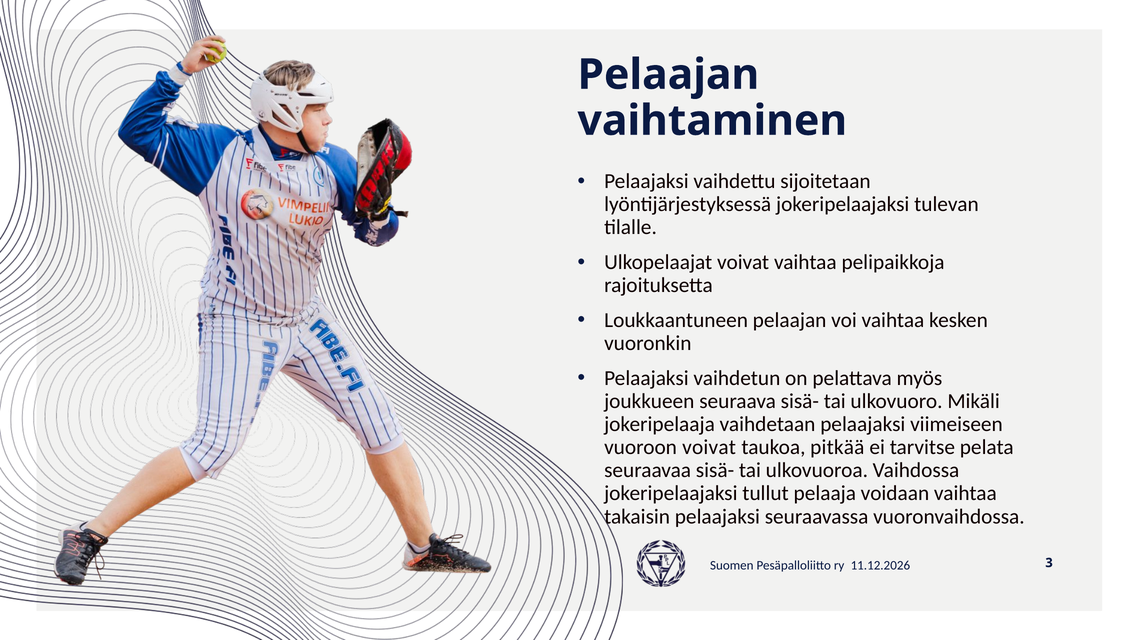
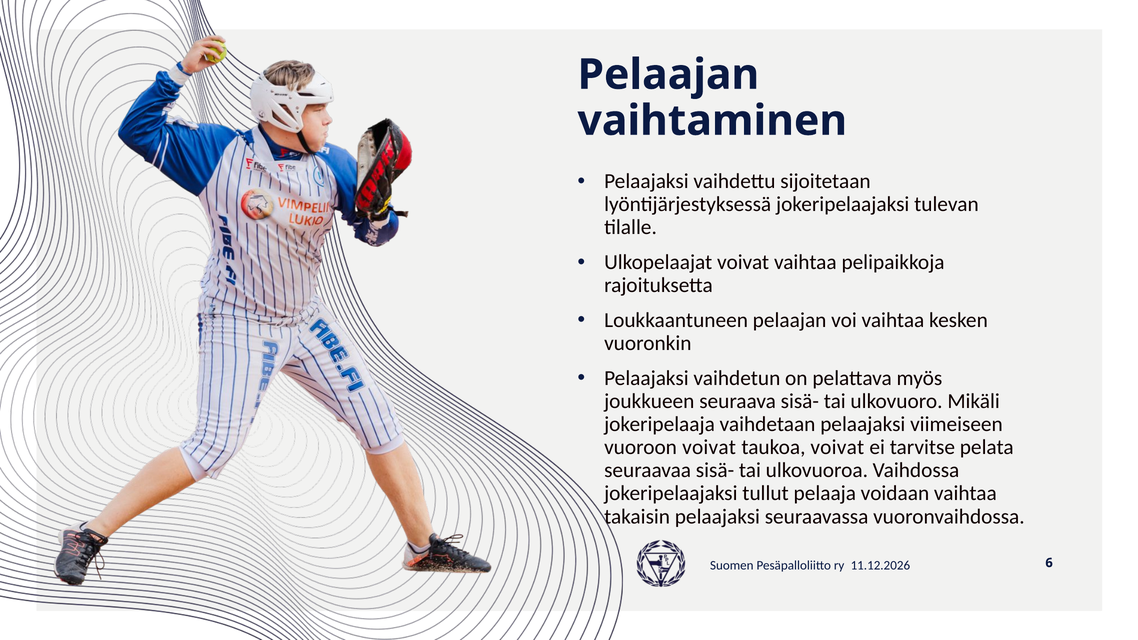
taukoa pitkää: pitkää -> voivat
3: 3 -> 6
